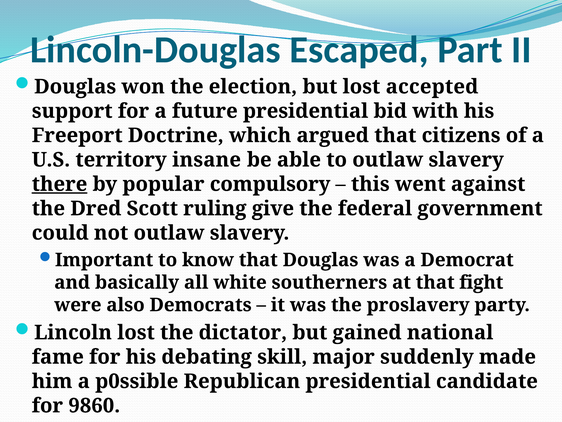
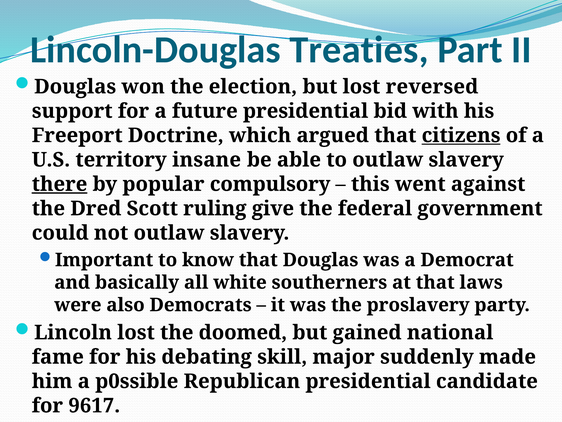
Escaped: Escaped -> Treaties
accepted: accepted -> reversed
citizens underline: none -> present
fight: fight -> laws
dictator: dictator -> doomed
9860: 9860 -> 9617
